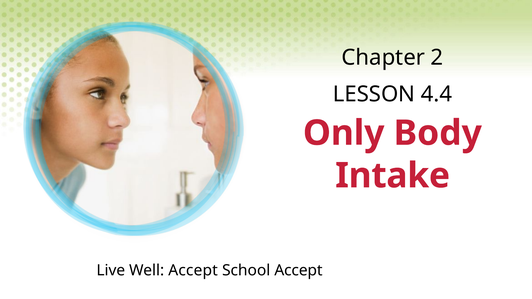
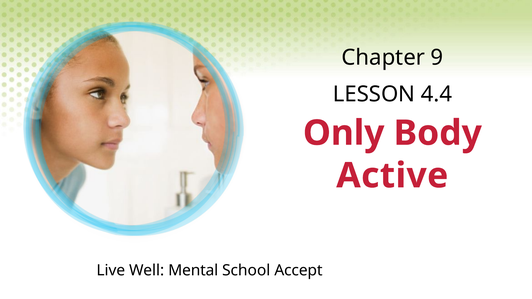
2: 2 -> 9
Intake: Intake -> Active
Well Accept: Accept -> Mental
